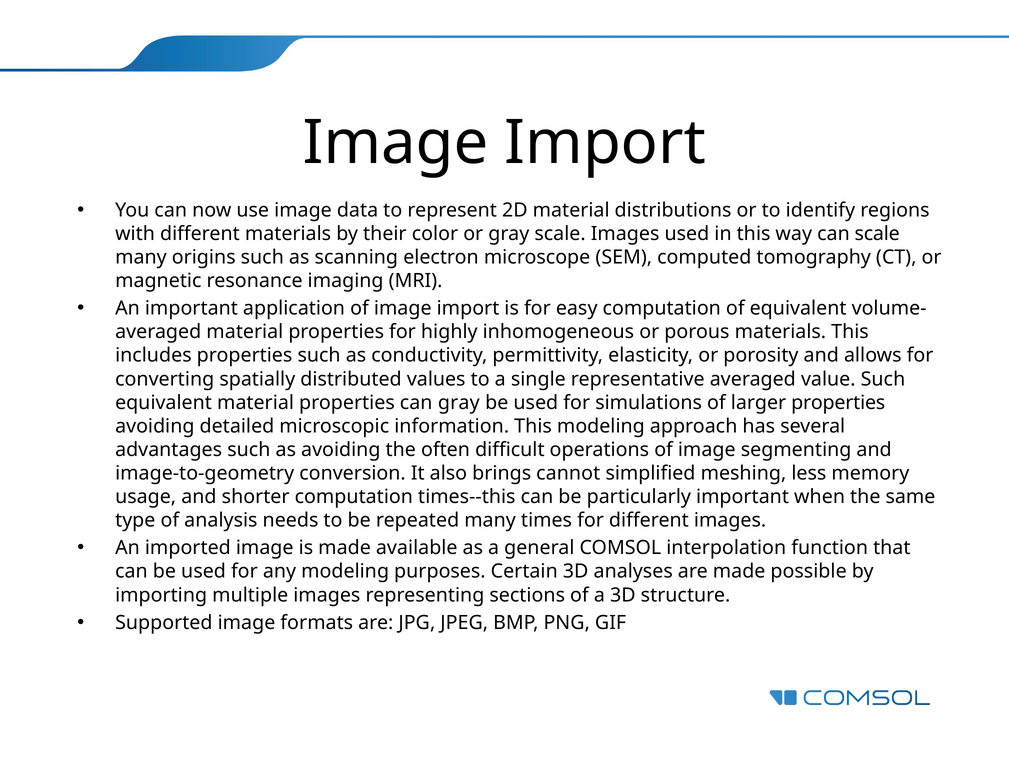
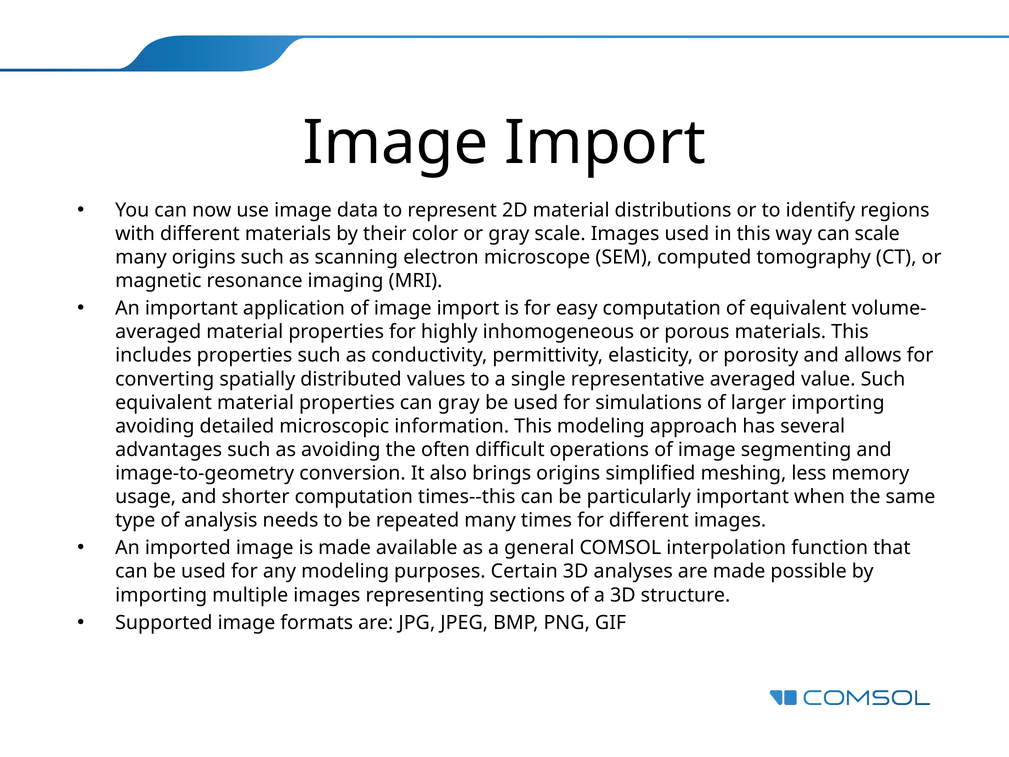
larger properties: properties -> importing
brings cannot: cannot -> origins
